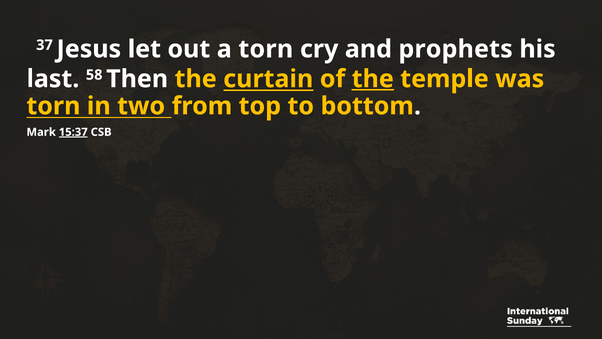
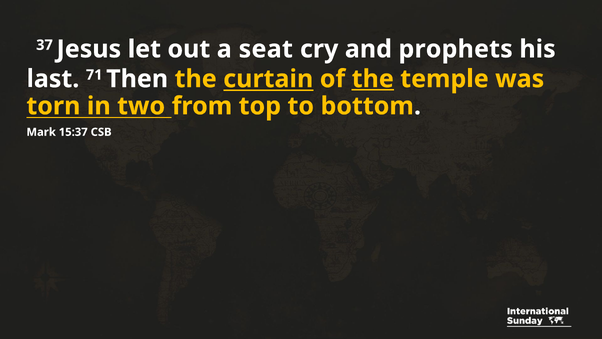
a torn: torn -> seat
58: 58 -> 71
15:37 underline: present -> none
